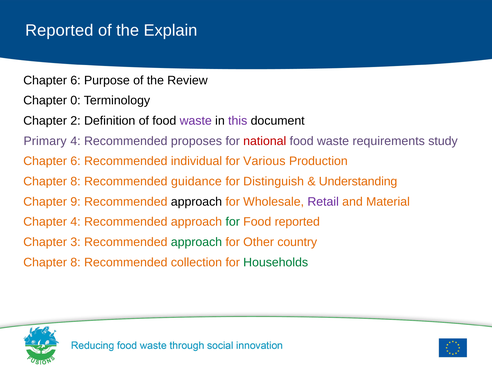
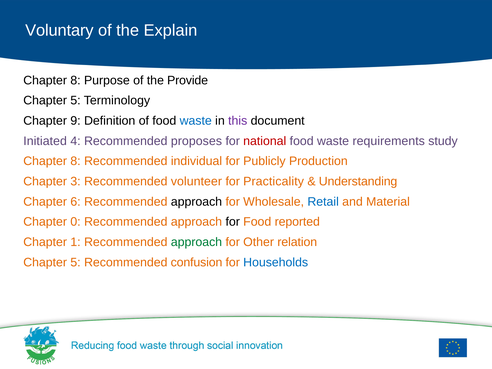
Reported at (59, 30): Reported -> Voluntary
6 at (75, 80): 6 -> 8
Review: Review -> Provide
0 at (75, 101): 0 -> 5
2: 2 -> 9
waste at (196, 121) colour: purple -> blue
Primary: Primary -> Initiated
6 at (75, 161): 6 -> 8
Various: Various -> Publicly
8 at (75, 181): 8 -> 3
guidance: guidance -> volunteer
Distinguish: Distinguish -> Practicality
9: 9 -> 6
Retail colour: purple -> blue
Chapter 4: 4 -> 0
for at (233, 222) colour: green -> black
3: 3 -> 1
country: country -> relation
8 at (75, 262): 8 -> 5
collection: collection -> confusion
Households colour: green -> blue
